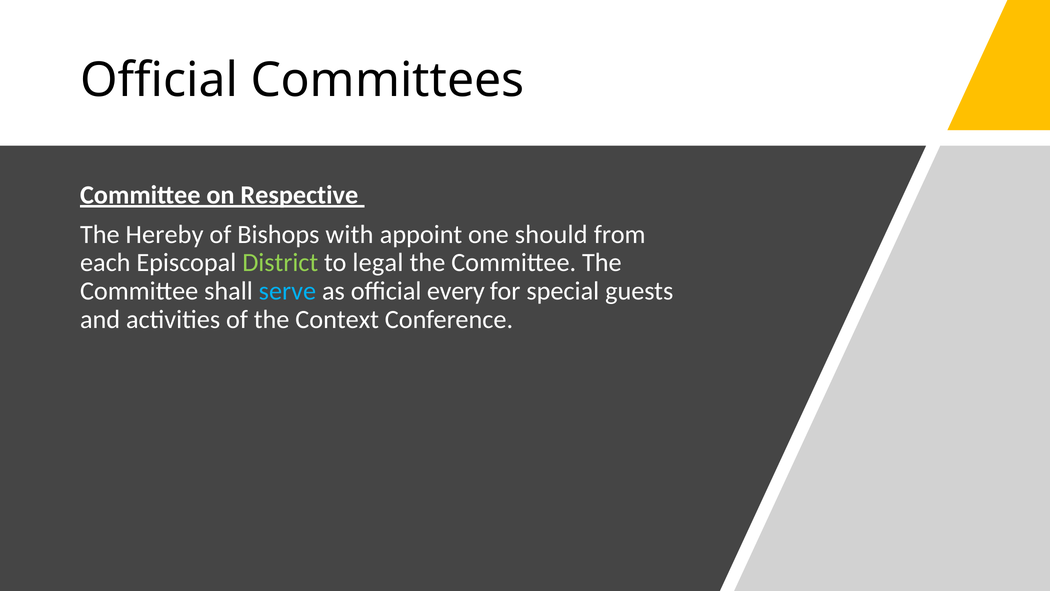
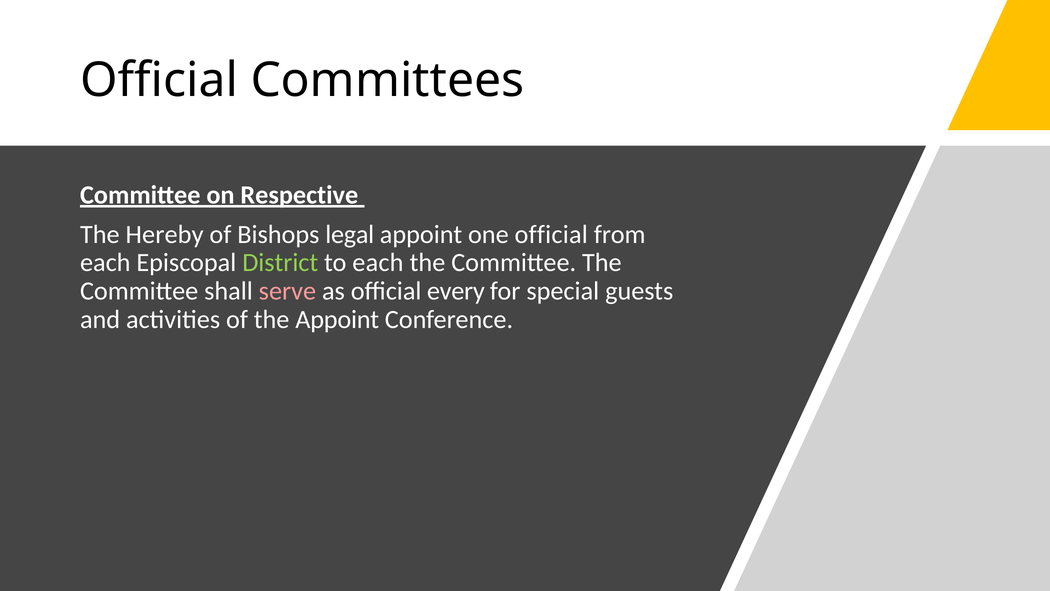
with: with -> legal
one should: should -> official
to legal: legal -> each
serve colour: light blue -> pink
the Context: Context -> Appoint
